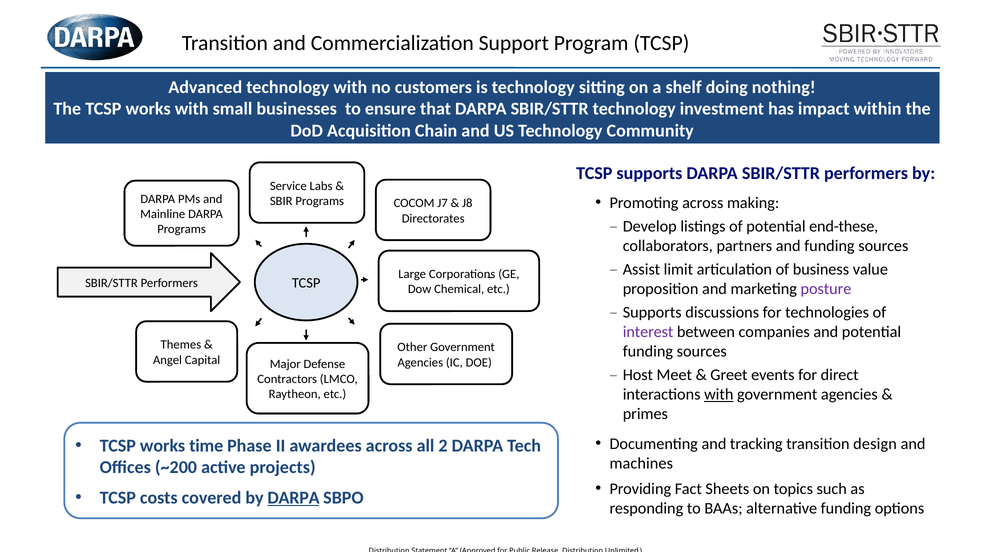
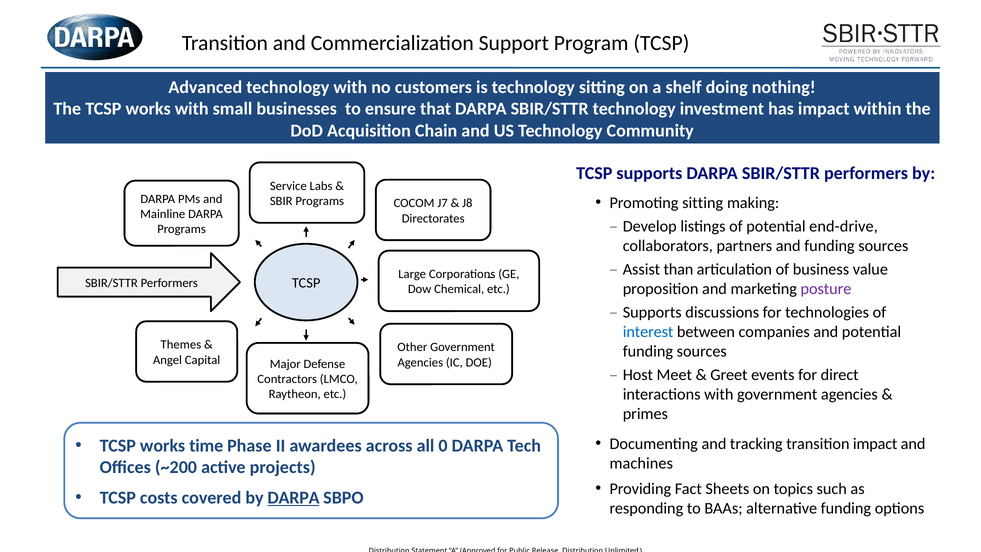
Promoting across: across -> sitting
end-these: end-these -> end-drive
limit: limit -> than
interest colour: purple -> blue
with at (719, 394) underline: present -> none
transition design: design -> impact
2: 2 -> 0
